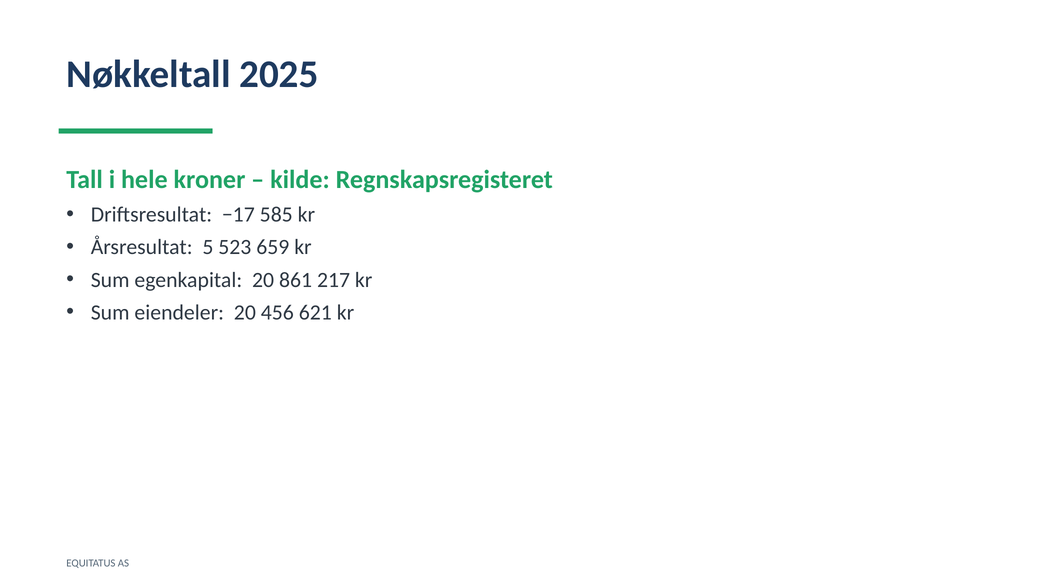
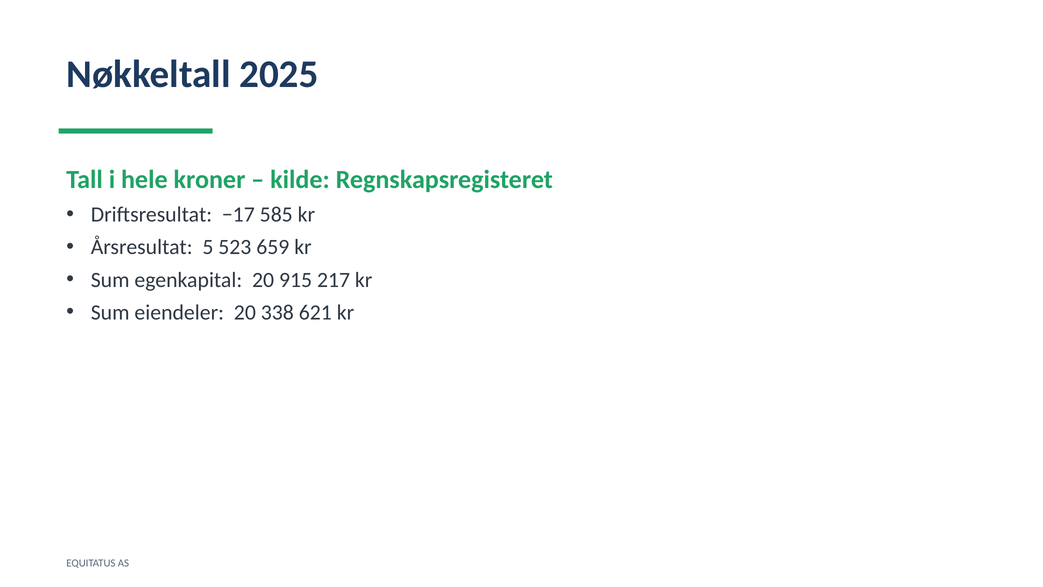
861: 861 -> 915
456: 456 -> 338
